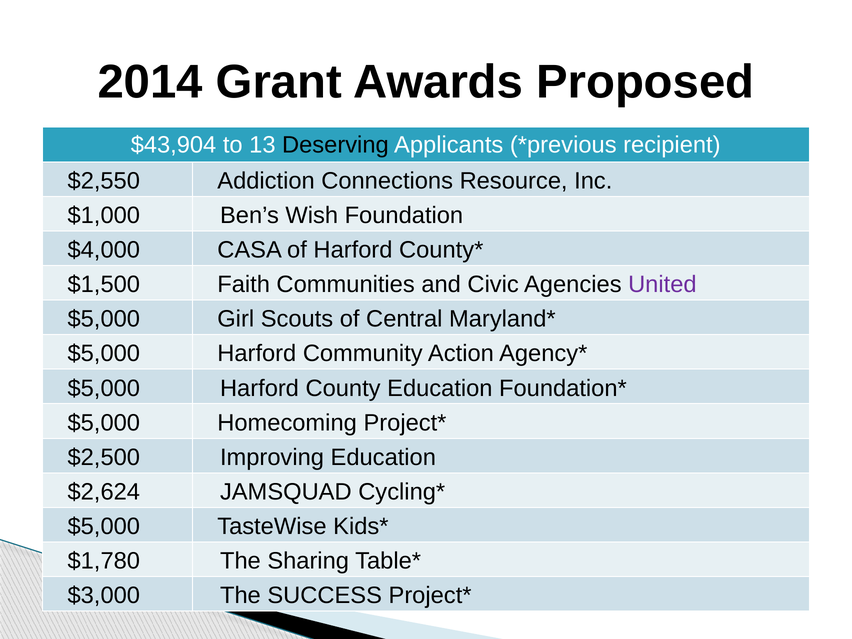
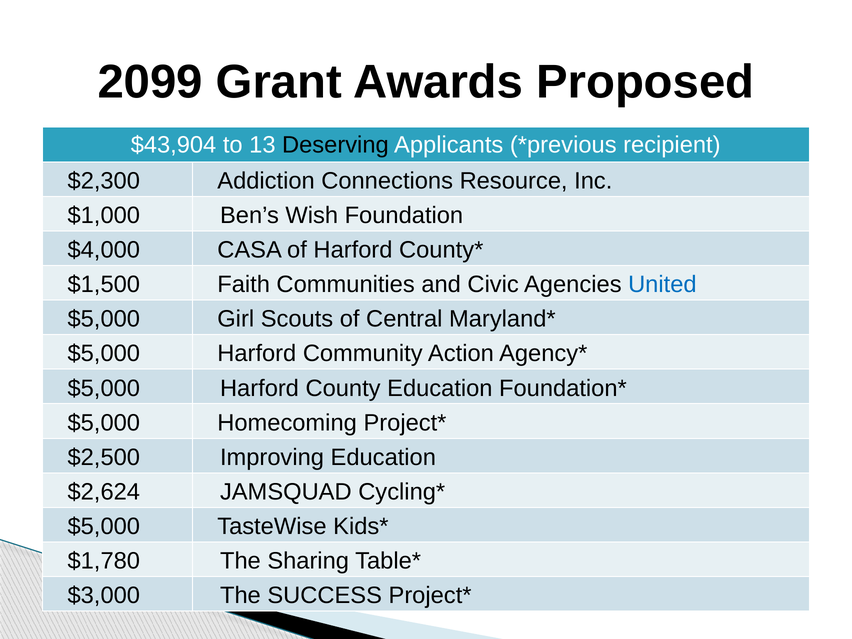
2014: 2014 -> 2099
$2,550: $2,550 -> $2,300
United colour: purple -> blue
